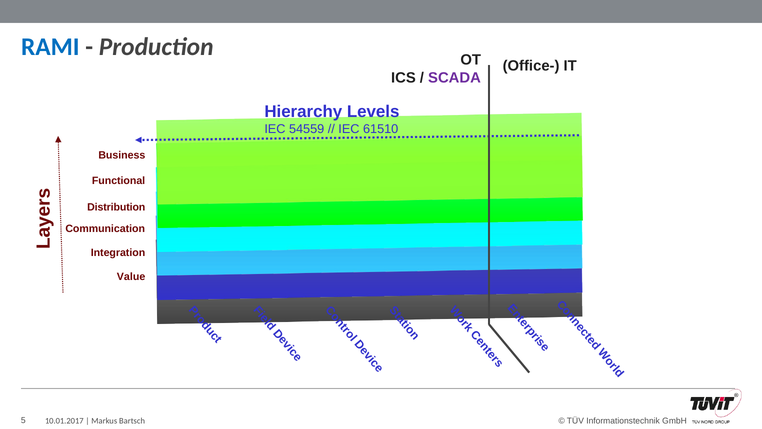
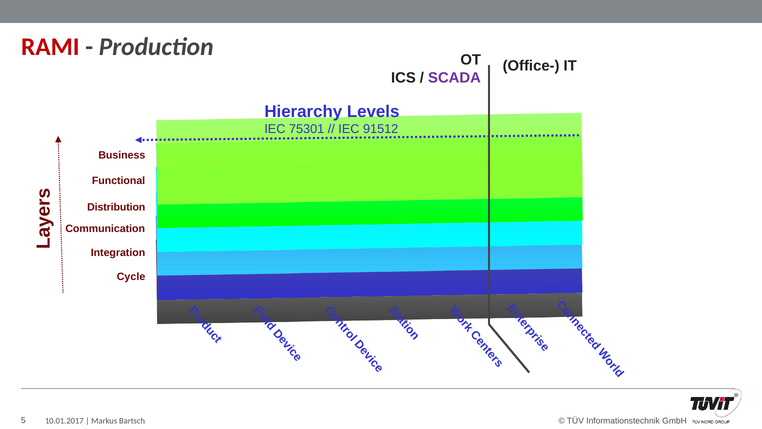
RAMI colour: blue -> red
54559: 54559 -> 75301
61510: 61510 -> 91512
Value: Value -> Cycle
